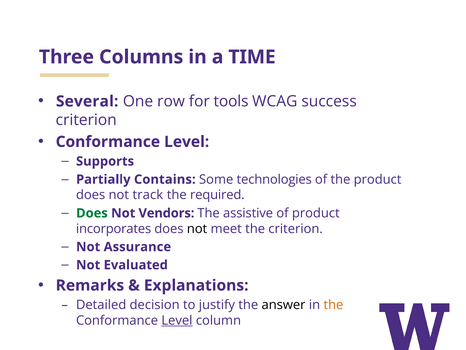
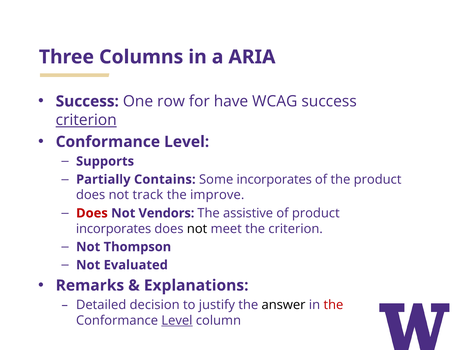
TIME: TIME -> ARIA
Several at (87, 101): Several -> Success
tools: tools -> have
criterion at (86, 120) underline: none -> present
Some technologies: technologies -> incorporates
required: required -> improve
Does at (92, 213) colour: green -> red
Assurance: Assurance -> Thompson
the at (333, 305) colour: orange -> red
